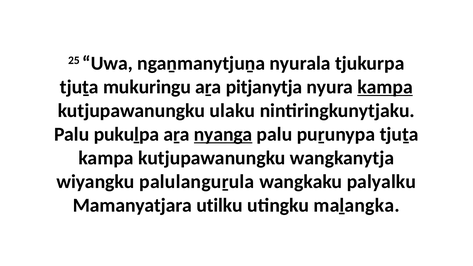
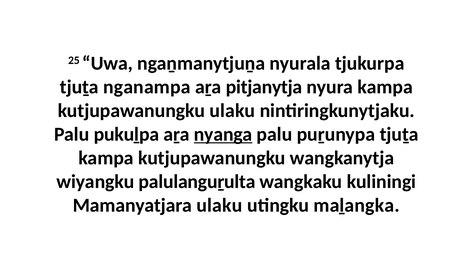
mukuringu: mukuringu -> nganampa
kampa at (385, 87) underline: present -> none
palulanguṟula: palulanguṟula -> palulanguṟulta
palyalku: palyalku -> kuliningi
Mamanyatjara utilku: utilku -> ulaku
